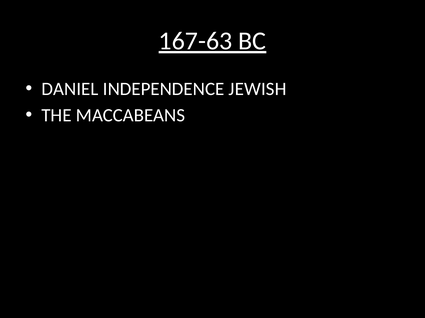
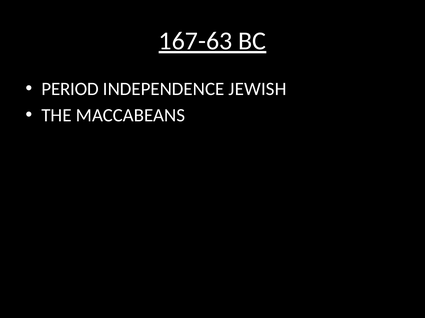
DANIEL: DANIEL -> PERIOD
